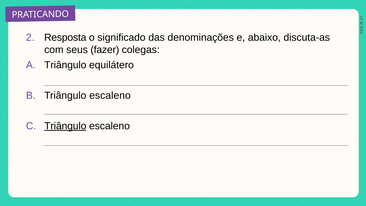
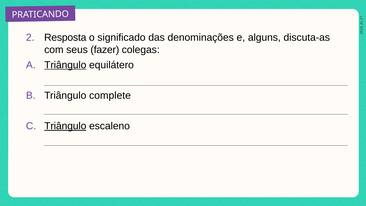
abaixo: abaixo -> alguns
Triângulo at (65, 65) underline: none -> present
escaleno at (110, 95): escaleno -> complete
